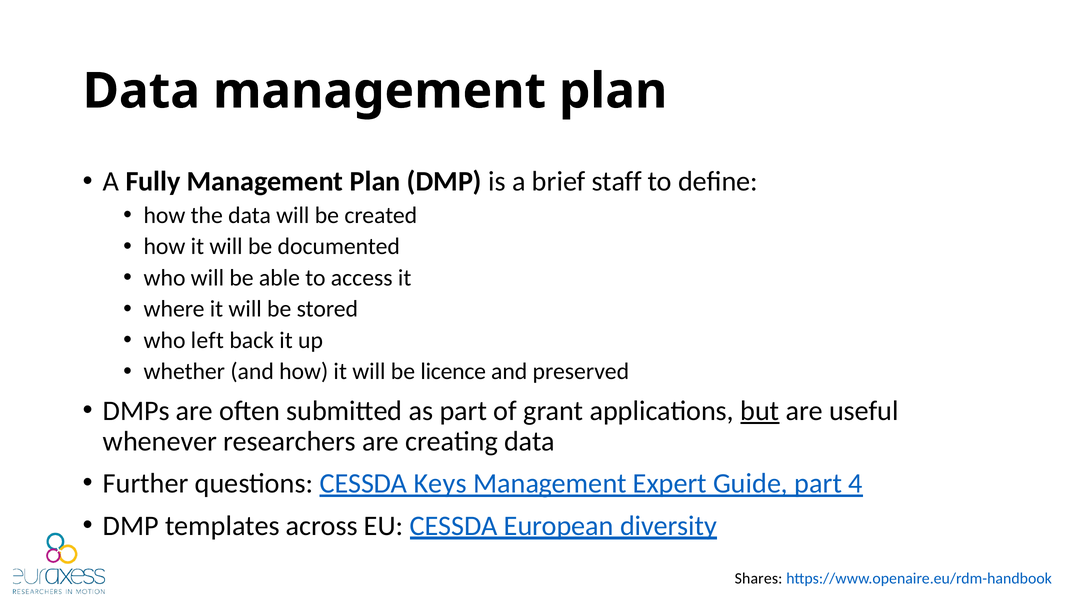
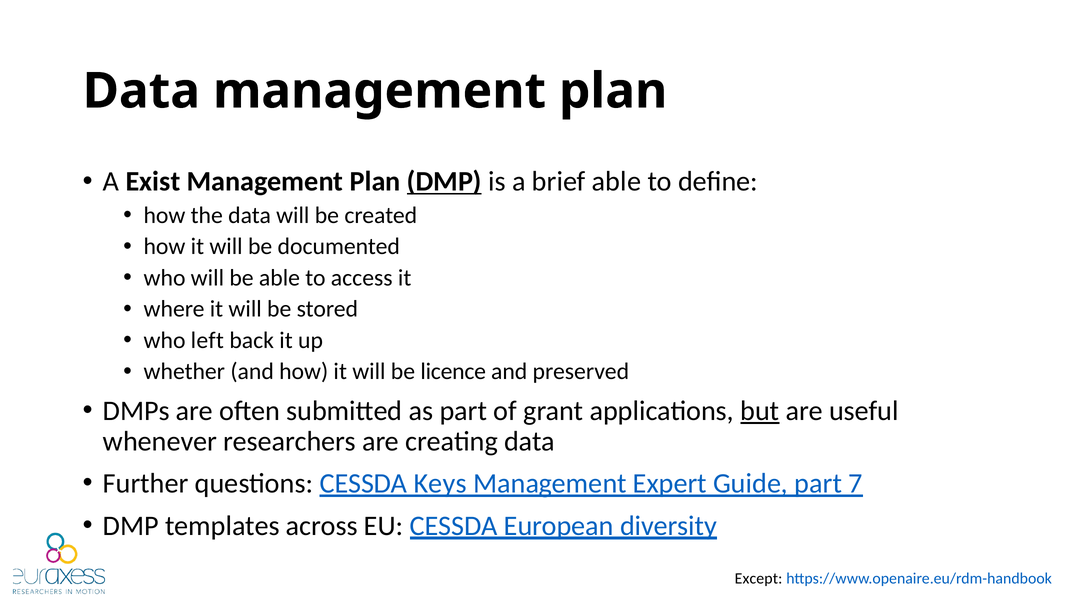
Fully: Fully -> Exist
DMP at (444, 181) underline: none -> present
brief staff: staff -> able
4: 4 -> 7
Shares: Shares -> Except
